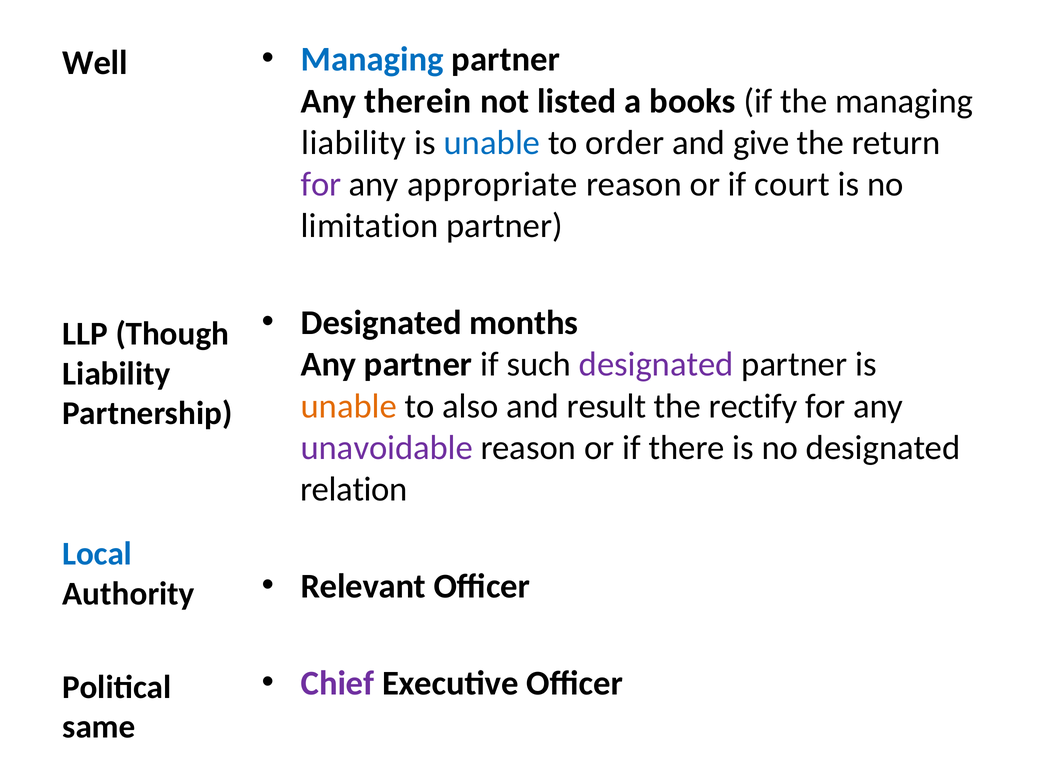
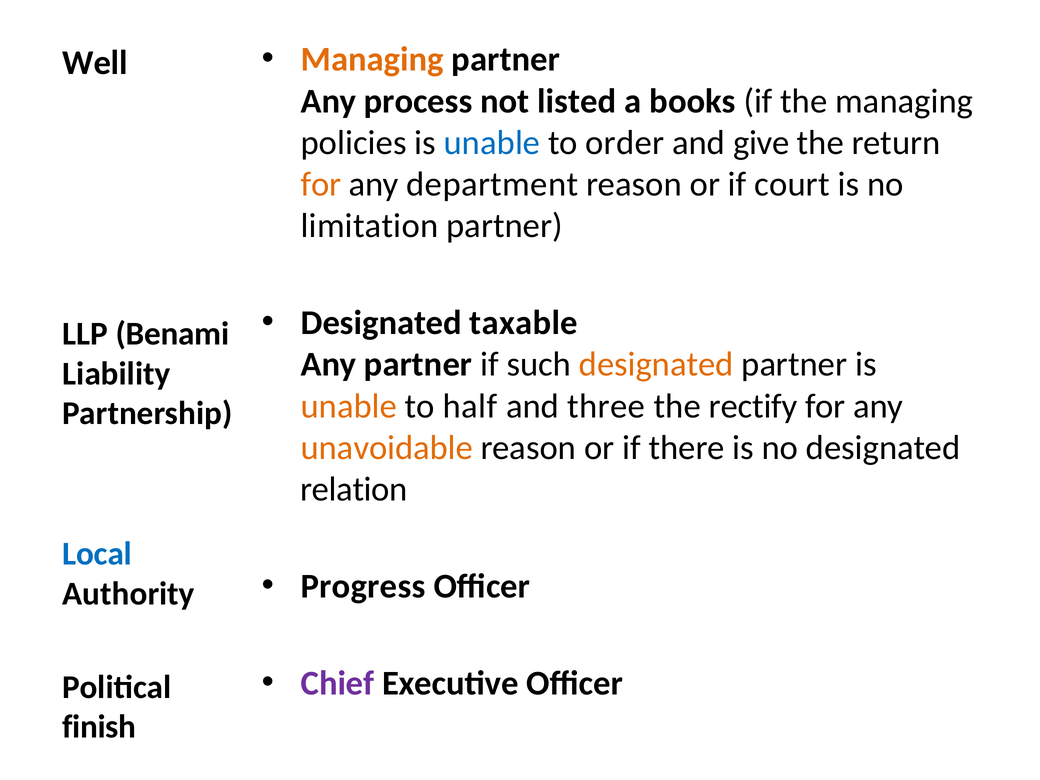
Managing at (372, 59) colour: blue -> orange
therein: therein -> process
liability at (354, 143): liability -> policies
for at (321, 184) colour: purple -> orange
appropriate: appropriate -> department
months: months -> taxable
Though: Though -> Benami
designated at (656, 365) colour: purple -> orange
also: also -> half
result: result -> three
unavoidable colour: purple -> orange
Relevant: Relevant -> Progress
same: same -> finish
